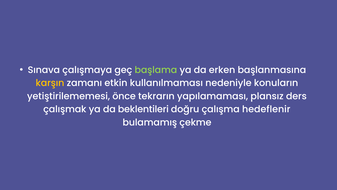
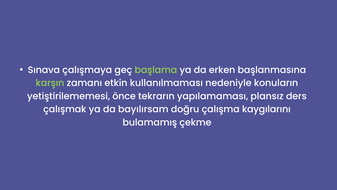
karşın colour: yellow -> light green
beklentileri: beklentileri -> bayılırsam
hedeflenir: hedeflenir -> kaygılarını
